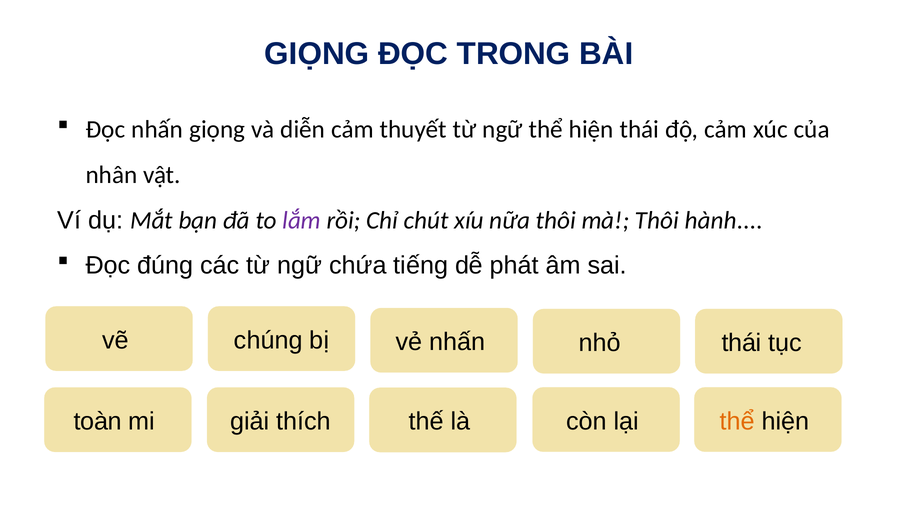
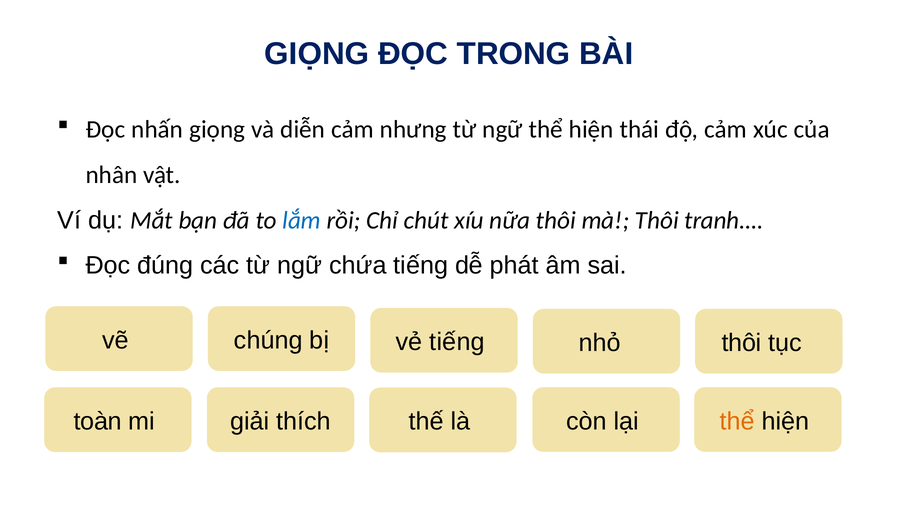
thuyết: thuyết -> nhưng
lắm colour: purple -> blue
hành: hành -> tranh
vẻ nhấn: nhấn -> tiếng
nhỏ thái: thái -> thôi
